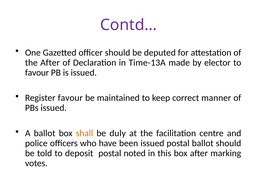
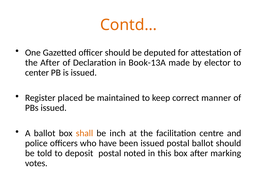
Contd… colour: purple -> orange
Time-13A: Time-13A -> Book-13A
favour at (37, 73): favour -> center
Register favour: favour -> placed
duly: duly -> inch
